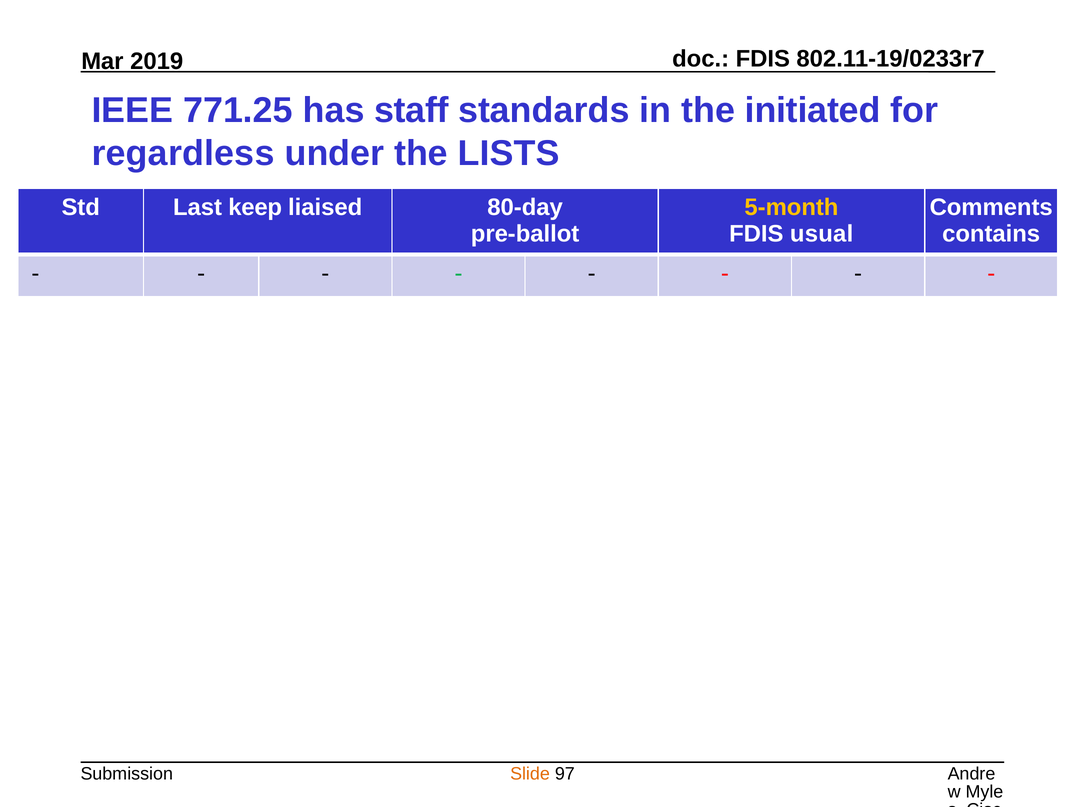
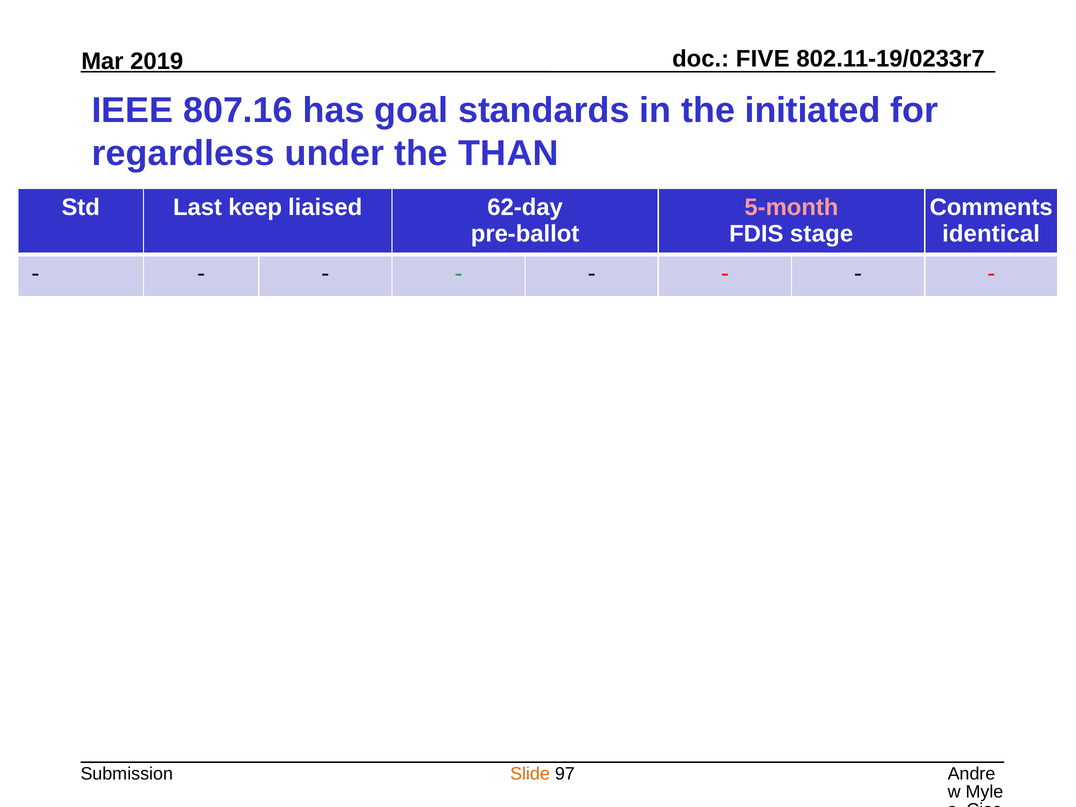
FDIS at (763, 59): FDIS -> FIVE
771.25: 771.25 -> 807.16
staff: staff -> goal
LISTS: LISTS -> THAN
80-day: 80-day -> 62-day
5-month colour: yellow -> pink
usual: usual -> stage
contains: contains -> identical
